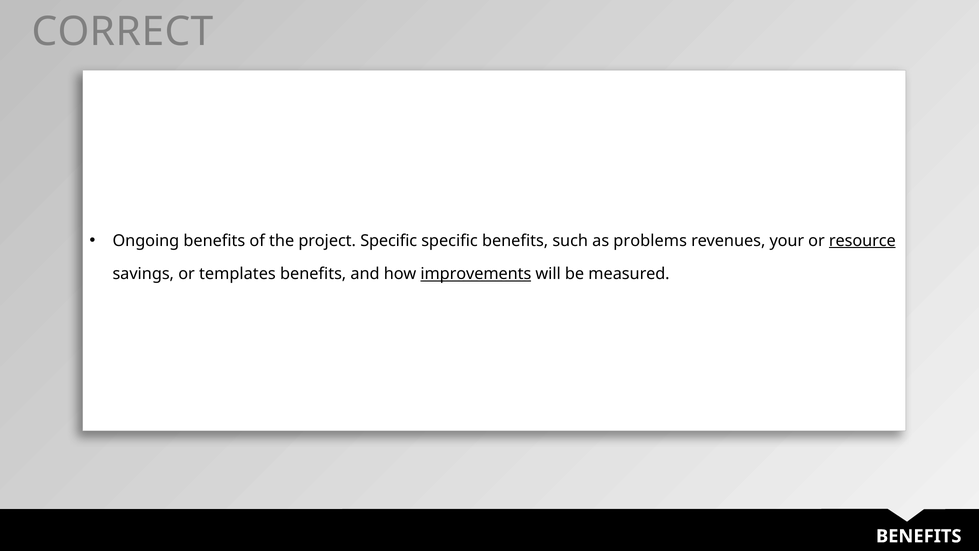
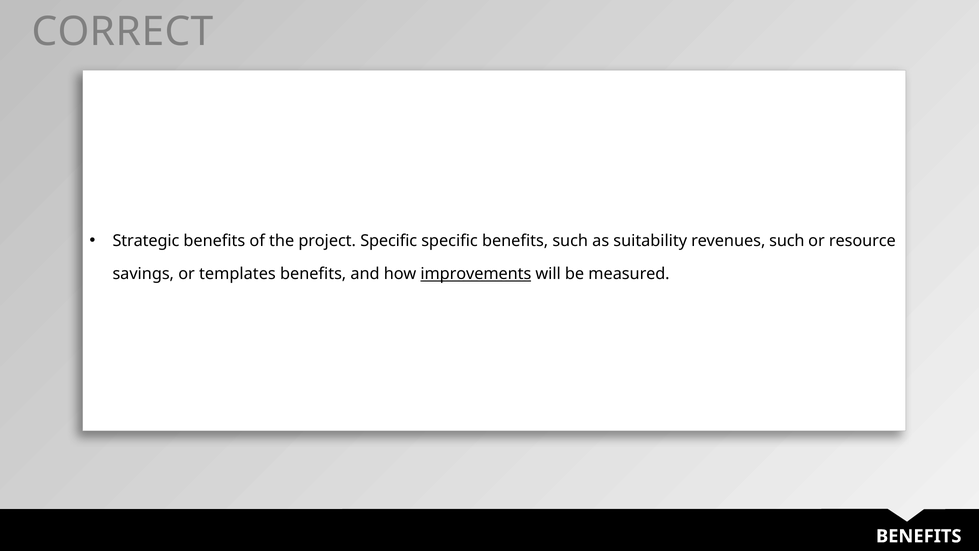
Ongoing: Ongoing -> Strategic
problems: problems -> suitability
revenues your: your -> such
resource underline: present -> none
